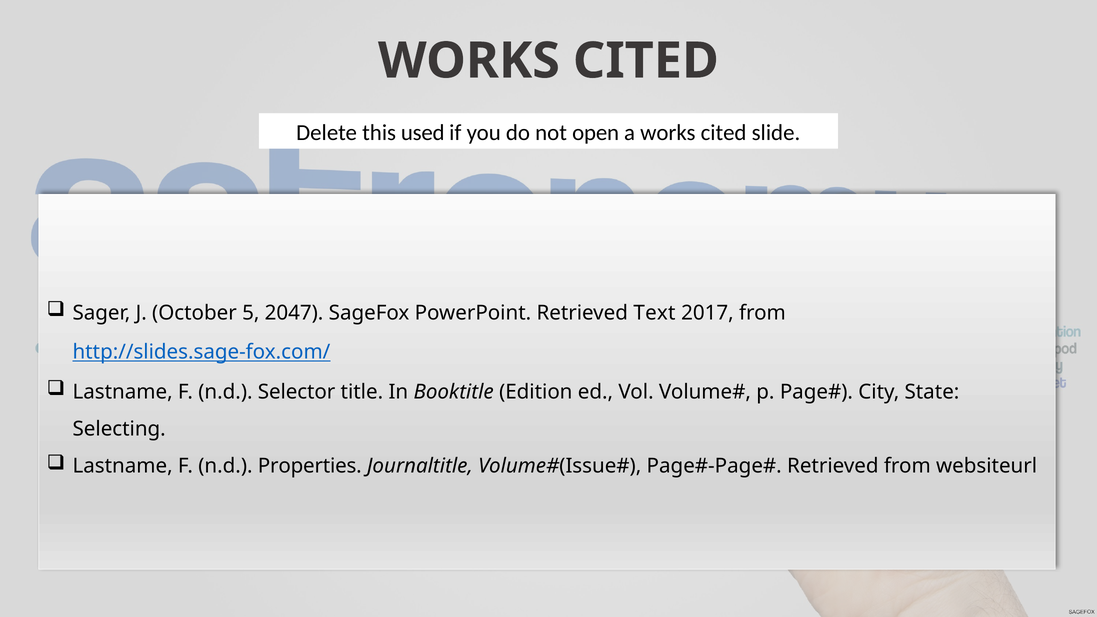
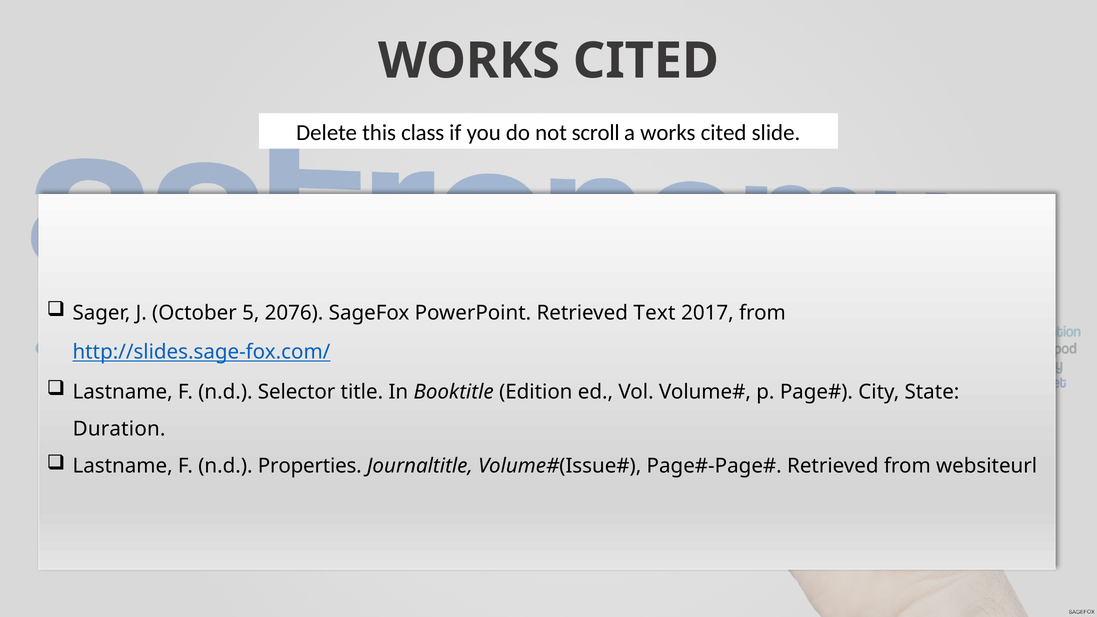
used: used -> class
open: open -> scroll
2047: 2047 -> 2076
Selecting: Selecting -> Duration
